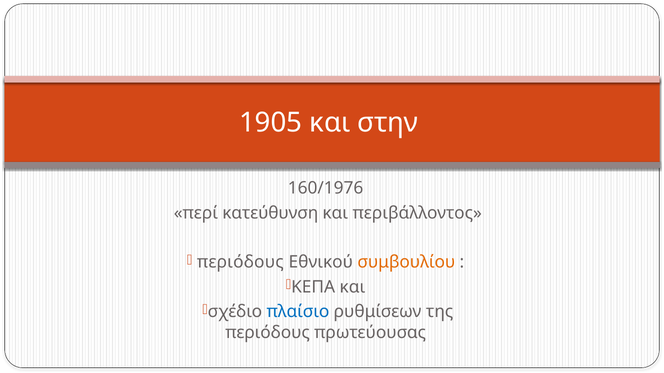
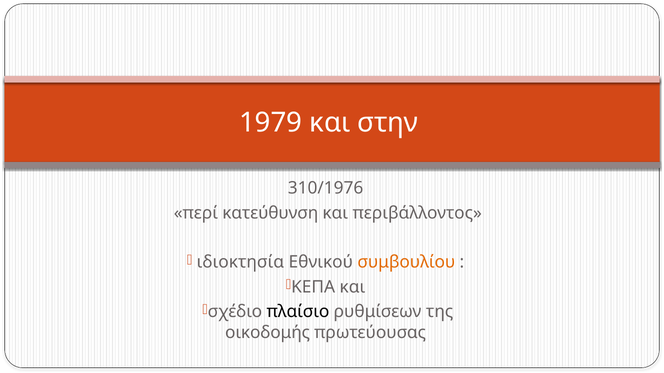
1905: 1905 -> 1979
160/1976: 160/1976 -> 310/1976
περιόδους at (240, 263): περιόδους -> ιδιοκτησία
πλαίσιο colour: blue -> black
περιόδους at (268, 333): περιόδους -> οικοδομής
